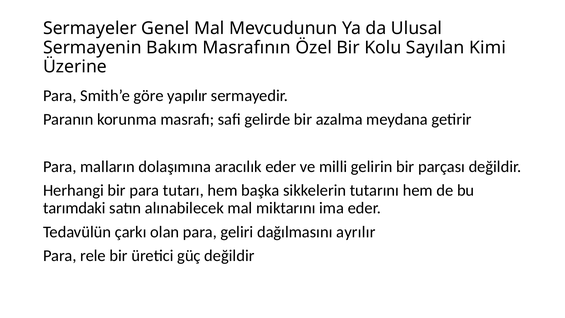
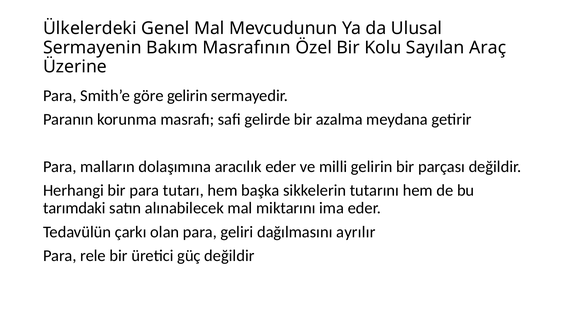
Sermayeler: Sermayeler -> Ülkelerdeki
Kimi: Kimi -> Araç
göre yapılır: yapılır -> gelirin
